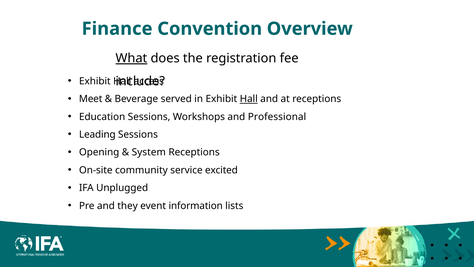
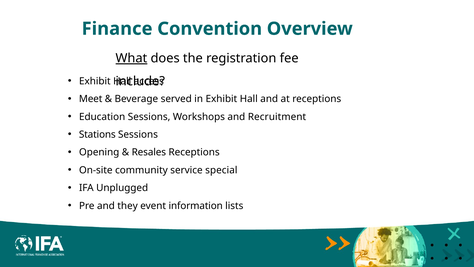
Hall at (249, 99) underline: present -> none
Professional: Professional -> Recruitment
Leading: Leading -> Stations
System: System -> Resales
excited: excited -> special
